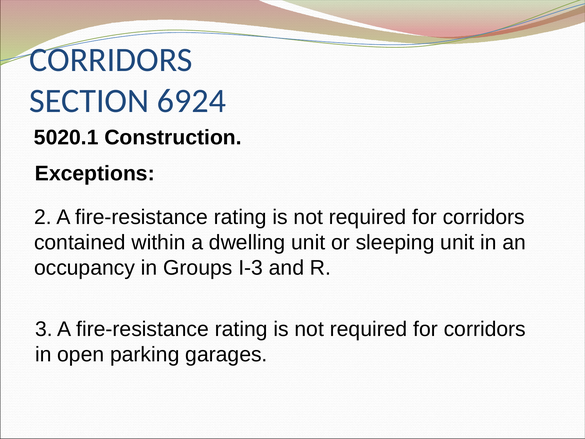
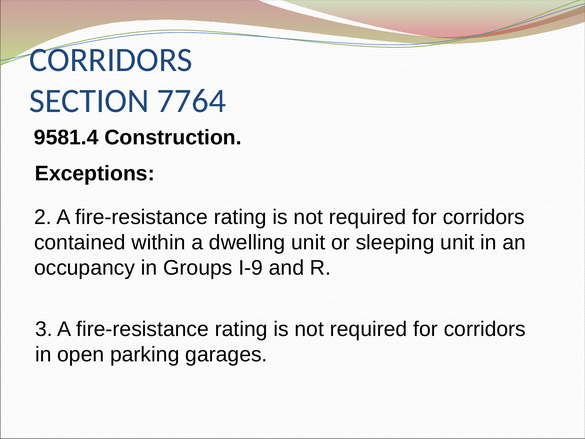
6924: 6924 -> 7764
5020.1: 5020.1 -> 9581.4
I-3: I-3 -> I-9
